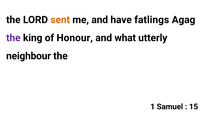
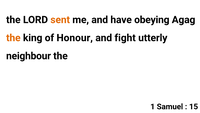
fatlings: fatlings -> obeying
the at (13, 38) colour: purple -> orange
what: what -> fight
